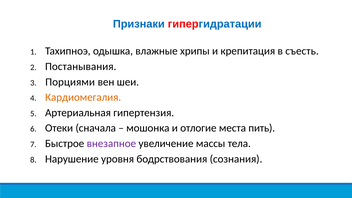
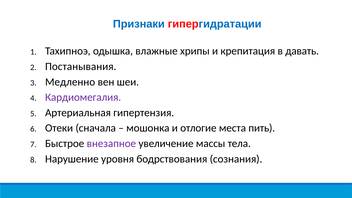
съесть: съесть -> давать
Порциями: Порциями -> Медленно
Кардиомегалия colour: orange -> purple
